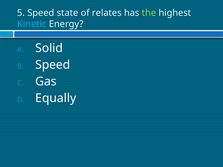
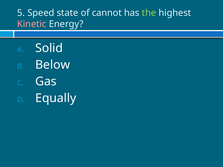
relates: relates -> cannot
Kinetic colour: light blue -> pink
Speed at (53, 65): Speed -> Below
